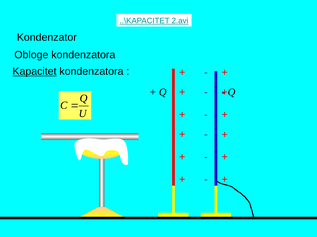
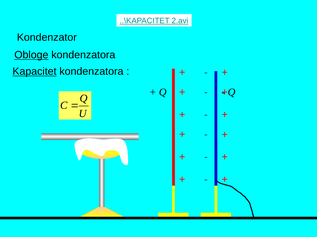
Obloge underline: none -> present
